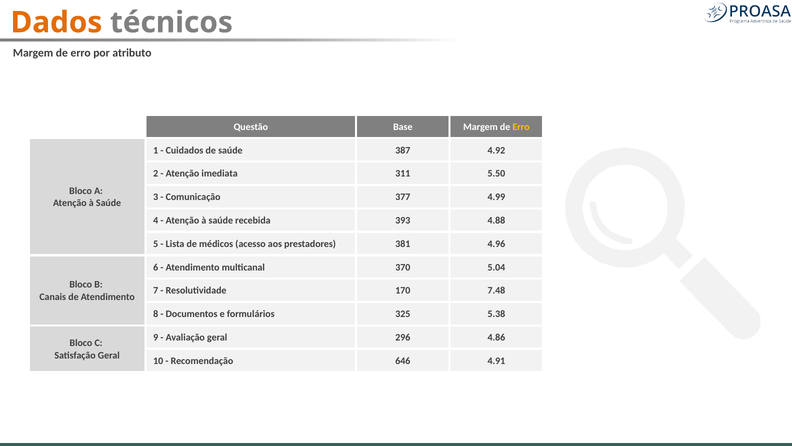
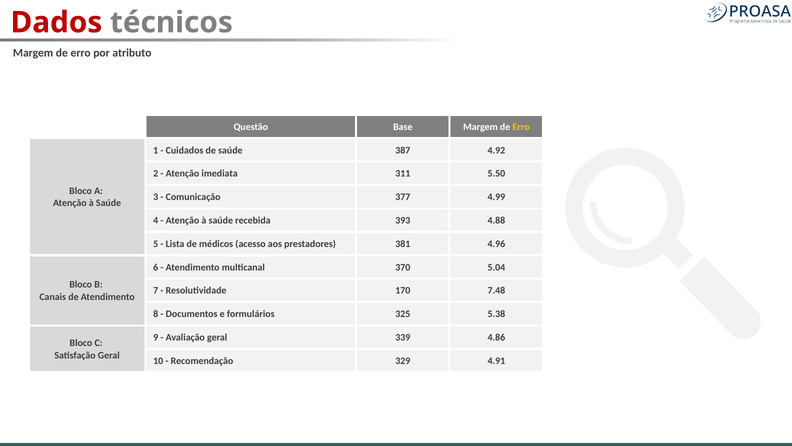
Dados colour: orange -> red
296: 296 -> 339
646: 646 -> 329
